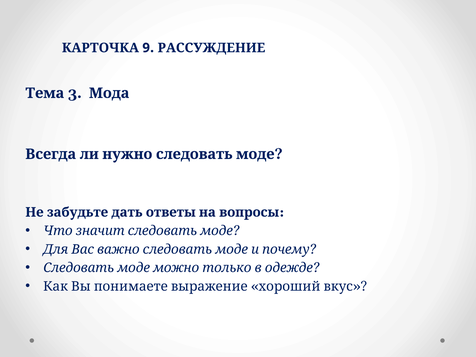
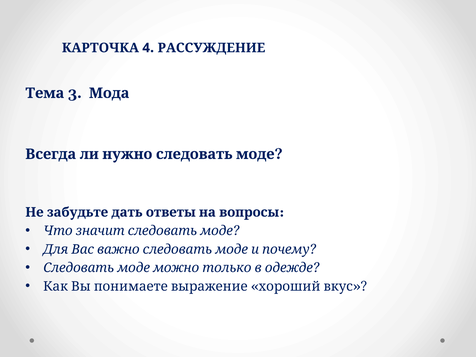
9: 9 -> 4
